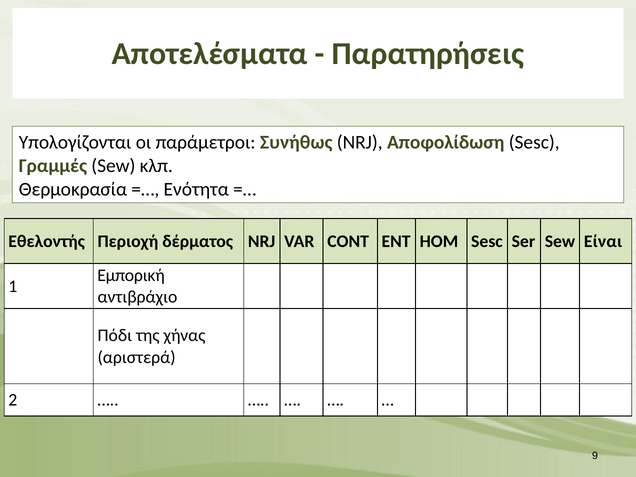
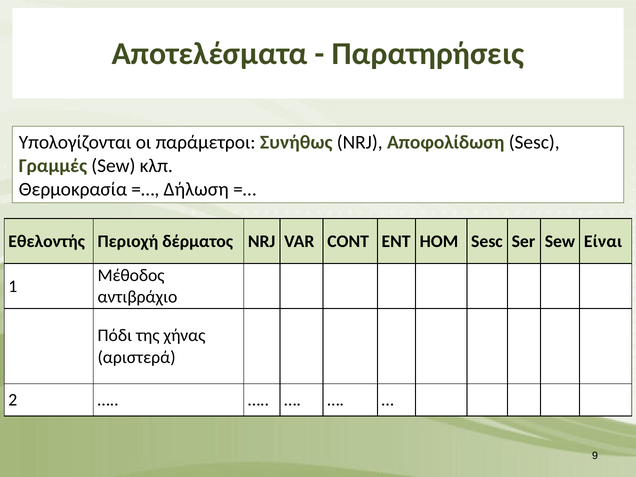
Ενότητα: Ενότητα -> Δήλωση
Εμπορική: Εμπορική -> Μέθοδος
